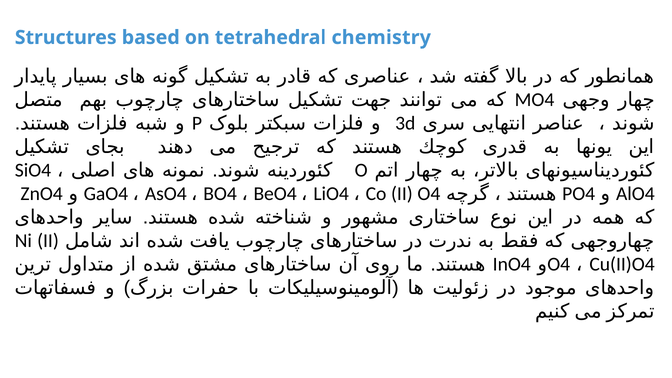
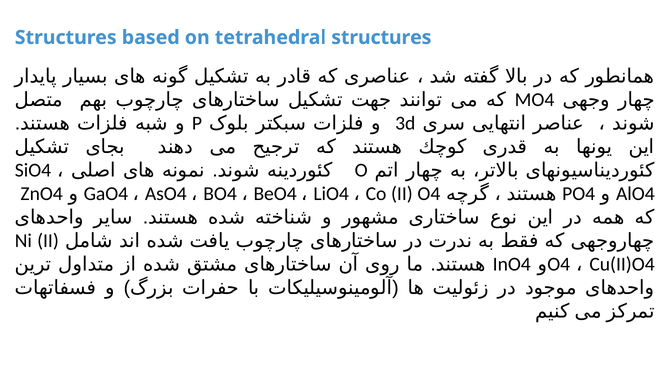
tetrahedral chemistry: chemistry -> structures
